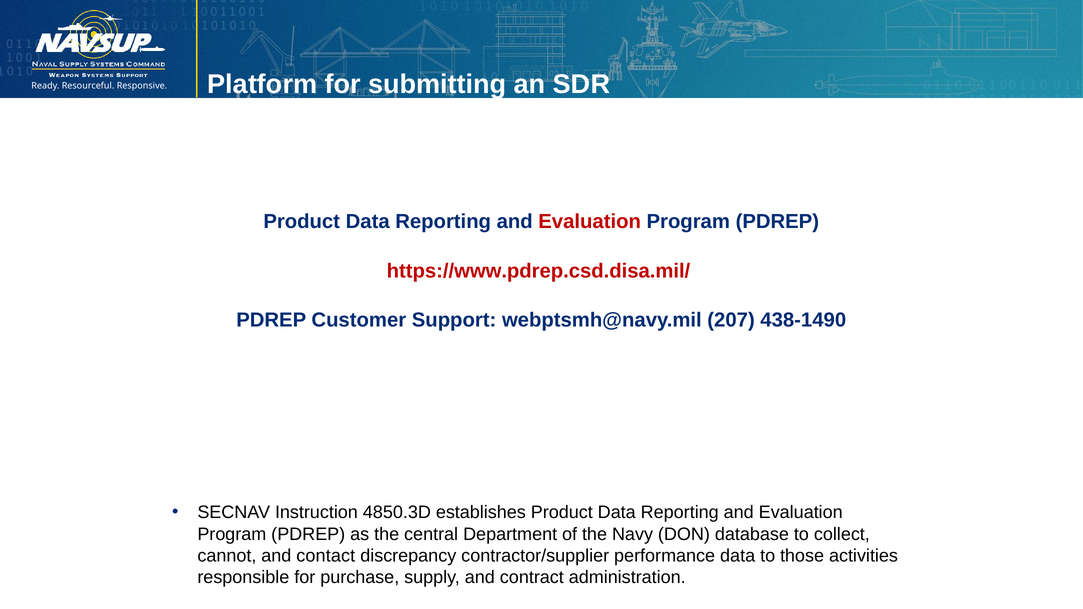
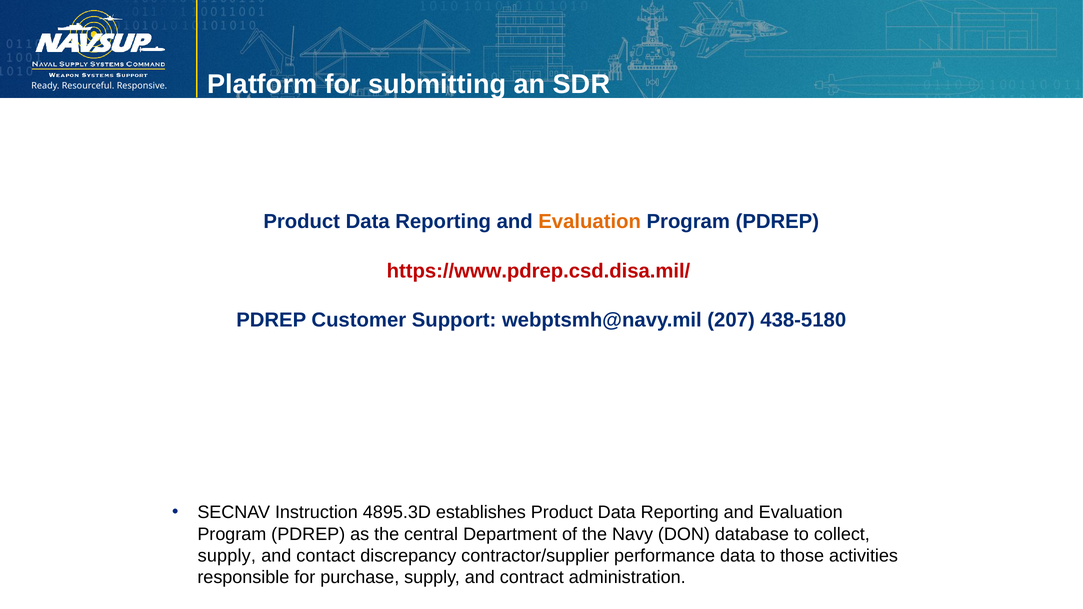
Evaluation at (590, 222) colour: red -> orange
438-1490: 438-1490 -> 438-5180
4850.3D: 4850.3D -> 4895.3D
cannot at (227, 556): cannot -> supply
